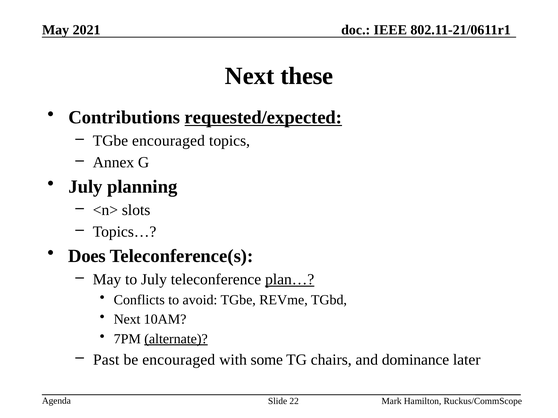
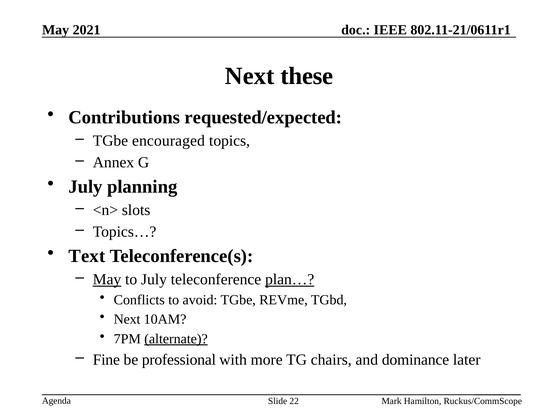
requested/expected underline: present -> none
Does: Does -> Text
May at (107, 280) underline: none -> present
Past: Past -> Fine
be encouraged: encouraged -> professional
some: some -> more
